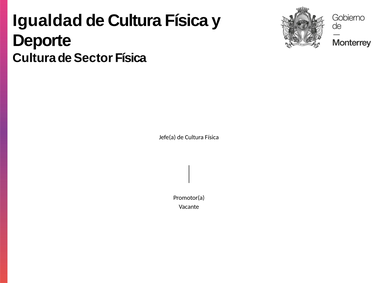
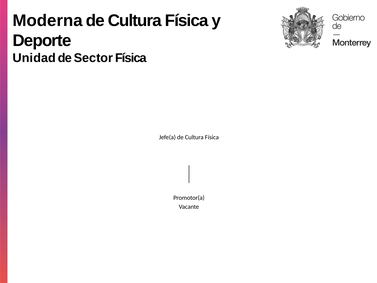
Igualdad: Igualdad -> Moderna
Cultura at (34, 58): Cultura -> Unidad
